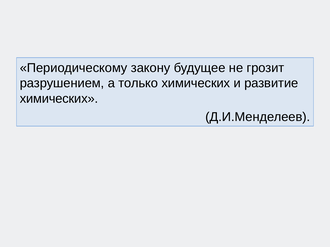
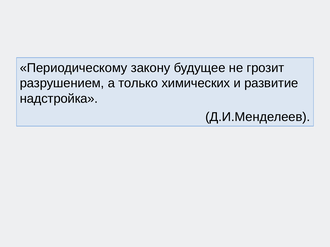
химических at (59, 99): химических -> надстройка
